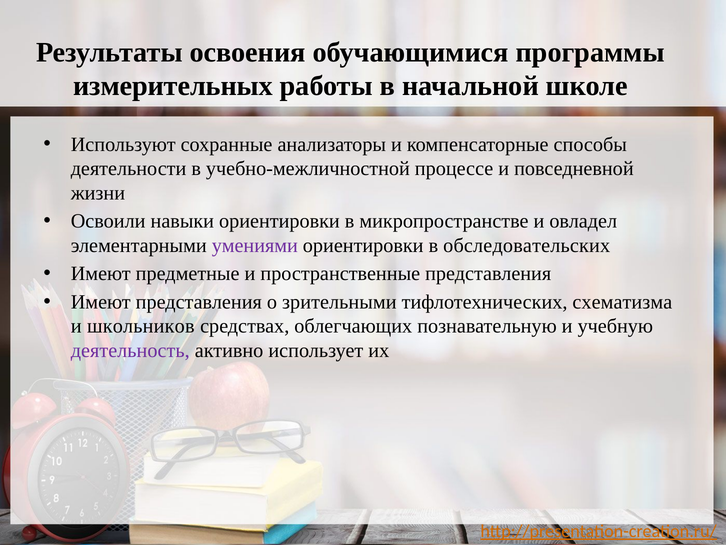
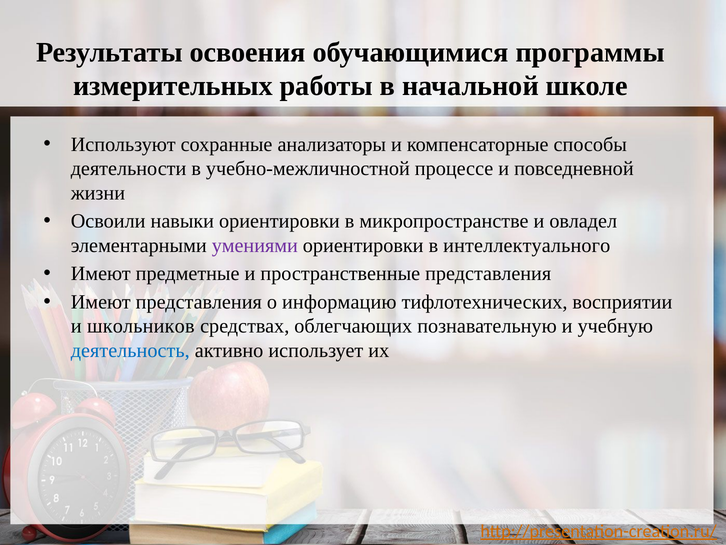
обследовательских: обследовательских -> интеллектуального
зрительными: зрительными -> информацию
схематизма: схематизма -> восприятии
деятельность colour: purple -> blue
